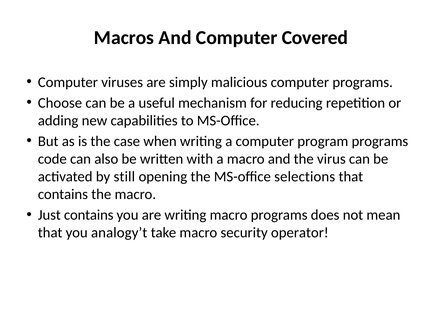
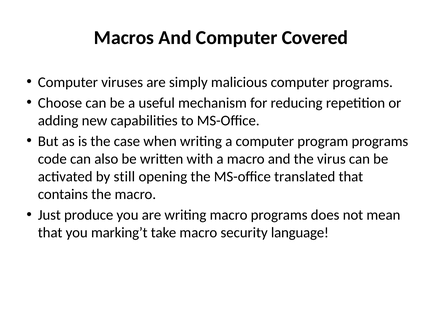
selections: selections -> translated
Just contains: contains -> produce
analogy’t: analogy’t -> marking’t
operator: operator -> language
